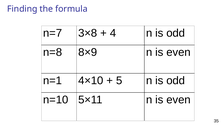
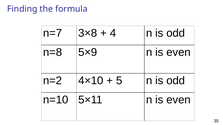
8×9: 8×9 -> 5×9
n=1: n=1 -> n=2
